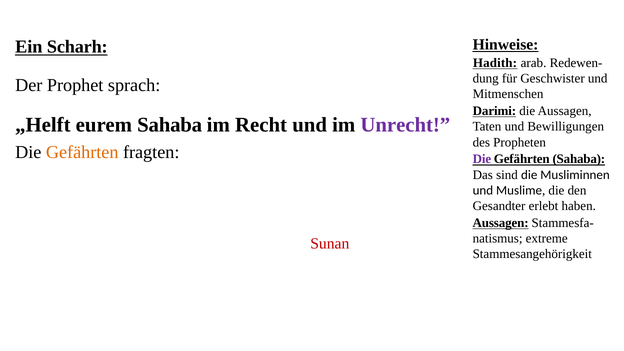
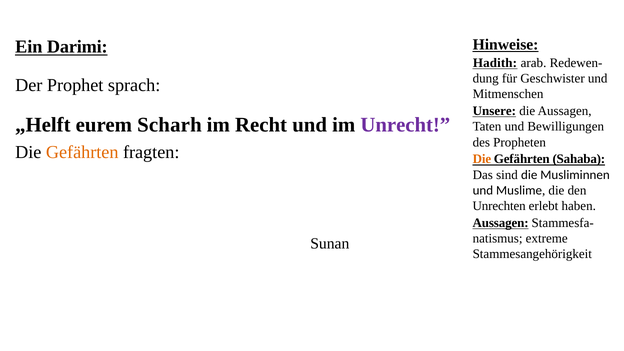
Ein Scharh: Scharh -> Darimi
Darimi at (494, 111): Darimi -> Unsere
eurem Sahaba: Sahaba -> Scharh
Die at (482, 159) colour: purple -> orange
Gesandter at (499, 206): Gesandter -> Unrechten
Sunan colour: red -> black
